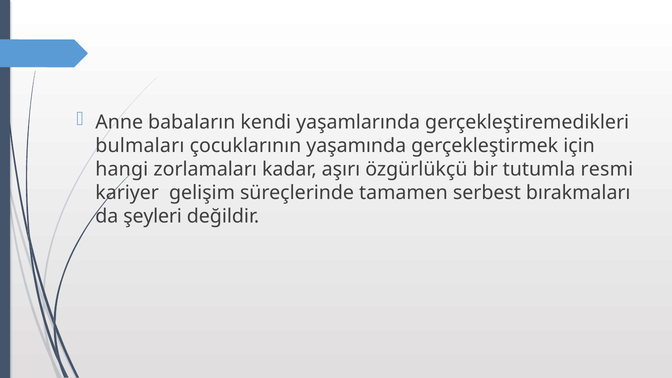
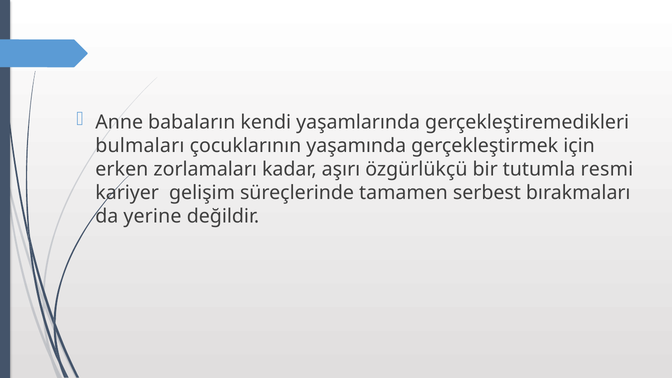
hangi: hangi -> erken
şeyleri: şeyleri -> yerine
